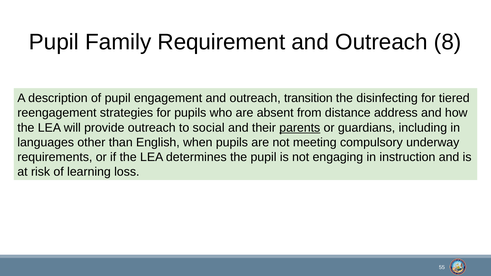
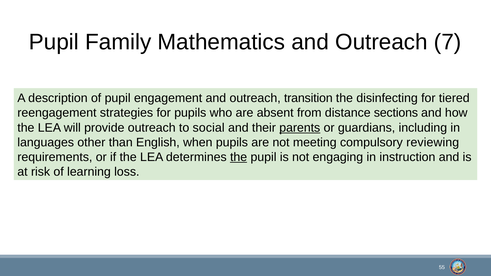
Requirement: Requirement -> Mathematics
8: 8 -> 7
address: address -> sections
underway: underway -> reviewing
the at (239, 157) underline: none -> present
